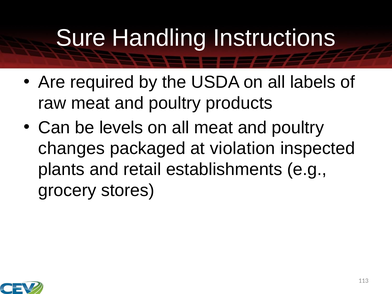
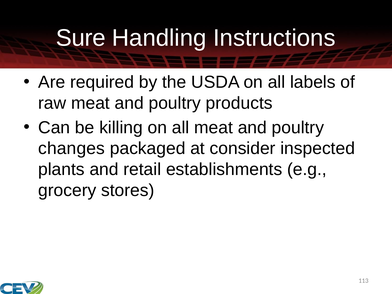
levels: levels -> killing
violation: violation -> consider
